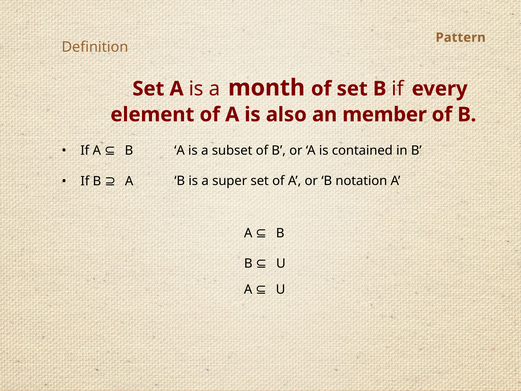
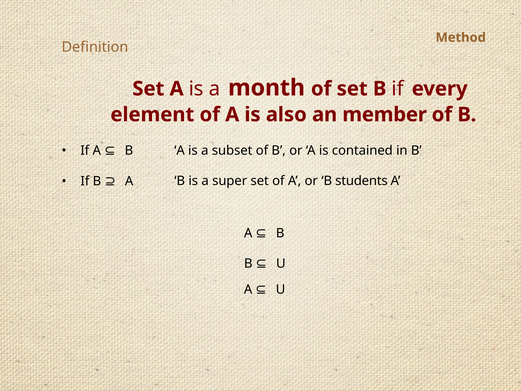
Pattern: Pattern -> Method
notation: notation -> students
